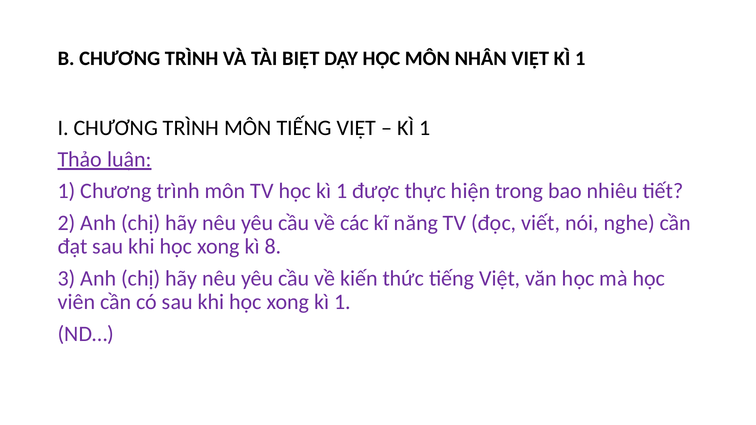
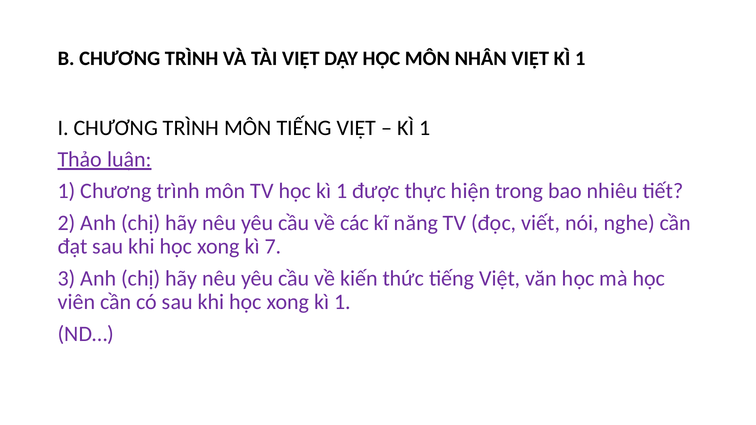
TÀI BIỆT: BIỆT -> VIỆT
8: 8 -> 7
